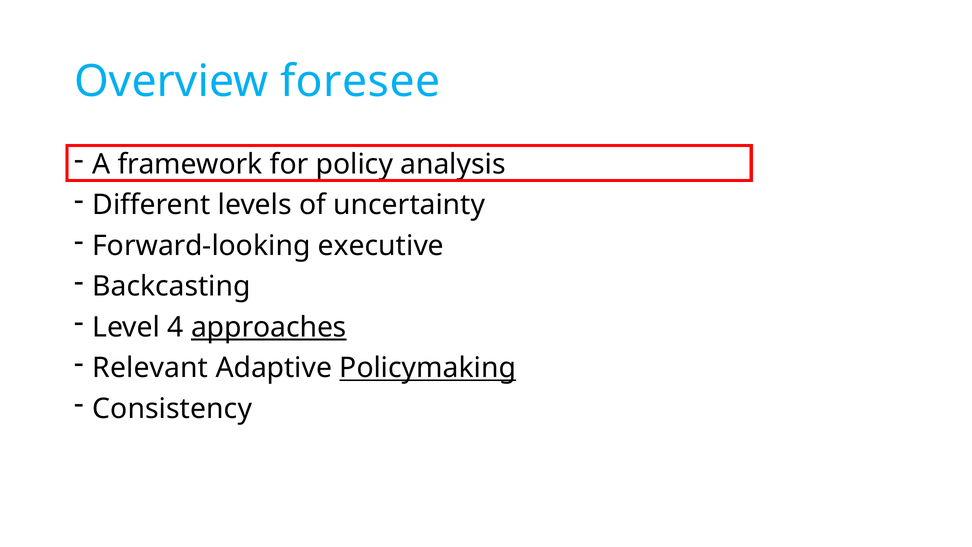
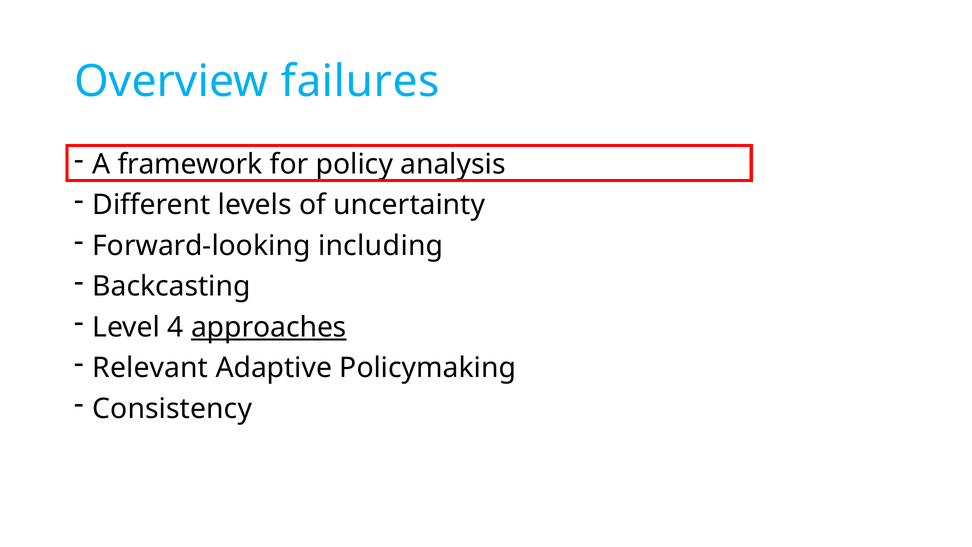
foresee: foresee -> failures
executive: executive -> including
Policymaking underline: present -> none
